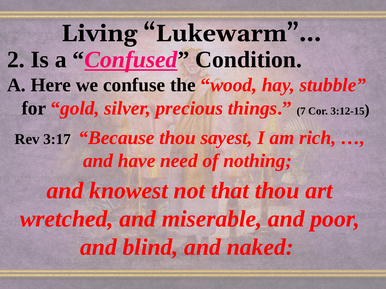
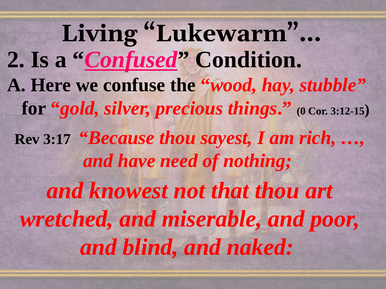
7: 7 -> 0
